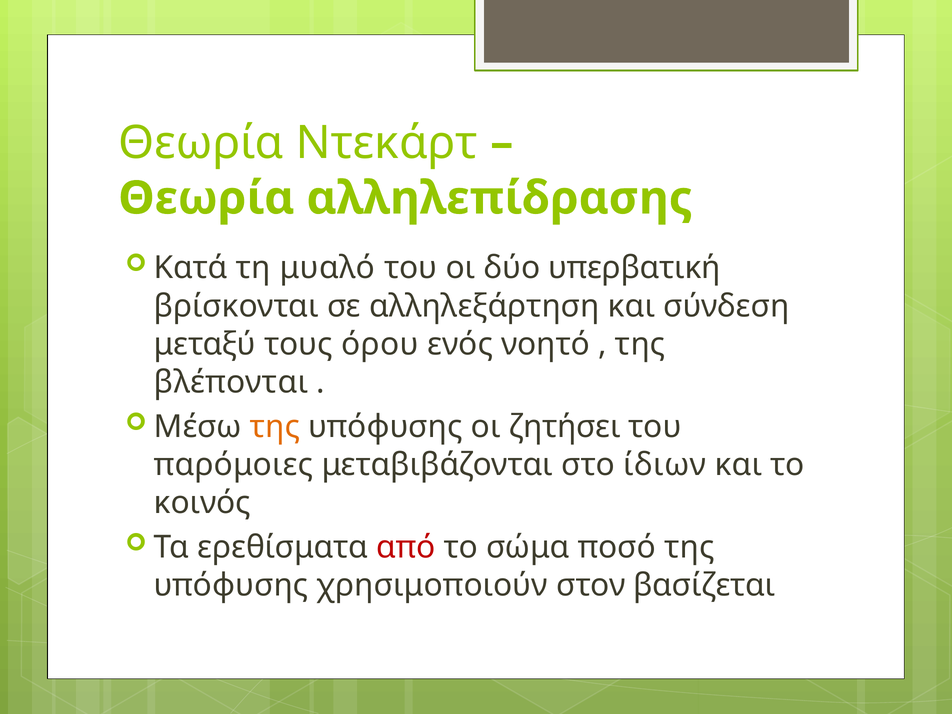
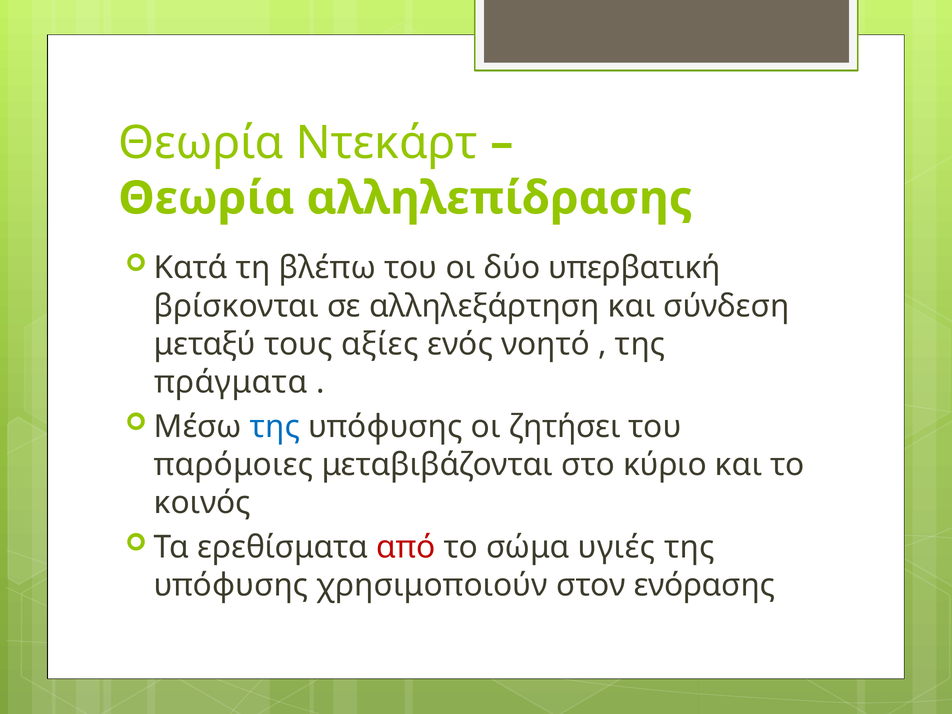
μυαλό: μυαλό -> βλέπω
όρου: όρου -> αξίες
βλέπονται: βλέπονται -> πράγματα
της at (275, 427) colour: orange -> blue
ίδιων: ίδιων -> κύριο
ποσό: ποσό -> υγιές
βασίζεται: βασίζεται -> ενόρασης
